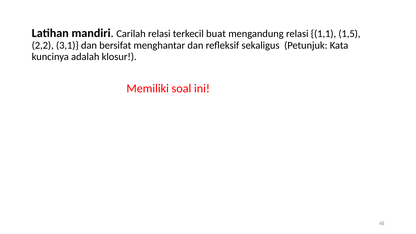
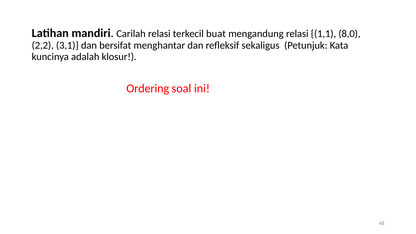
1,5: 1,5 -> 8,0
Memiliki: Memiliki -> Ordering
